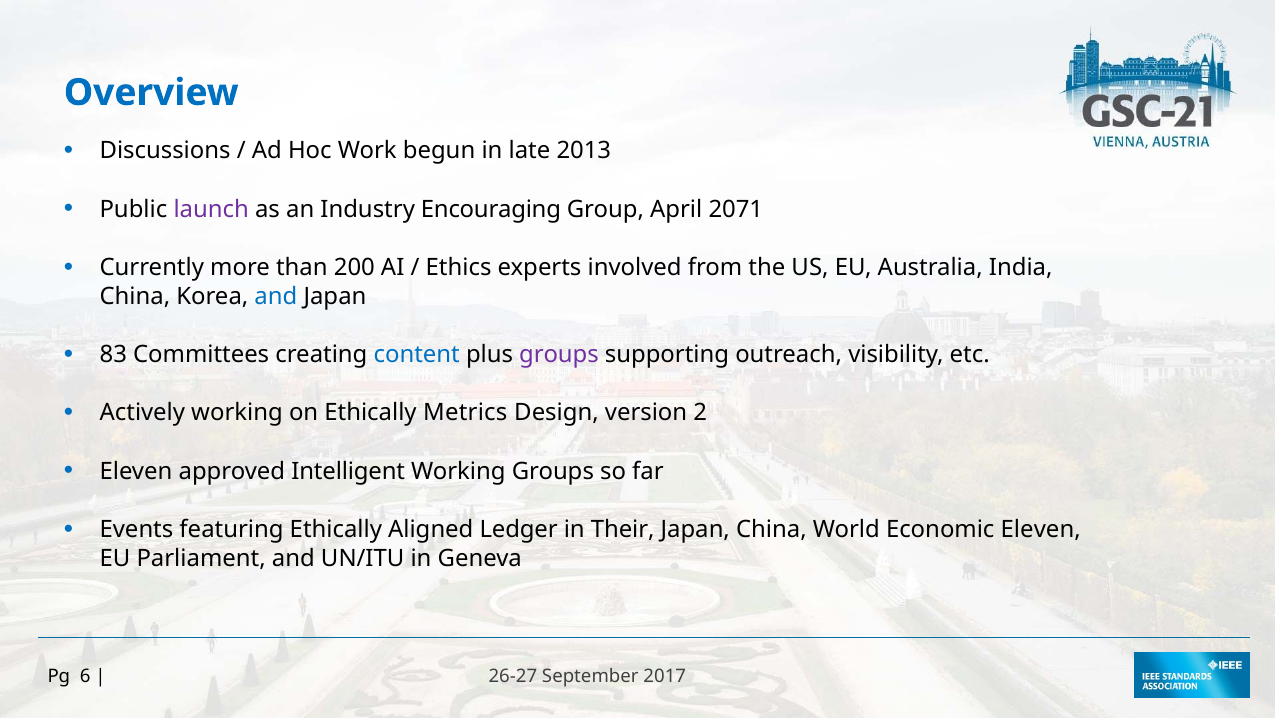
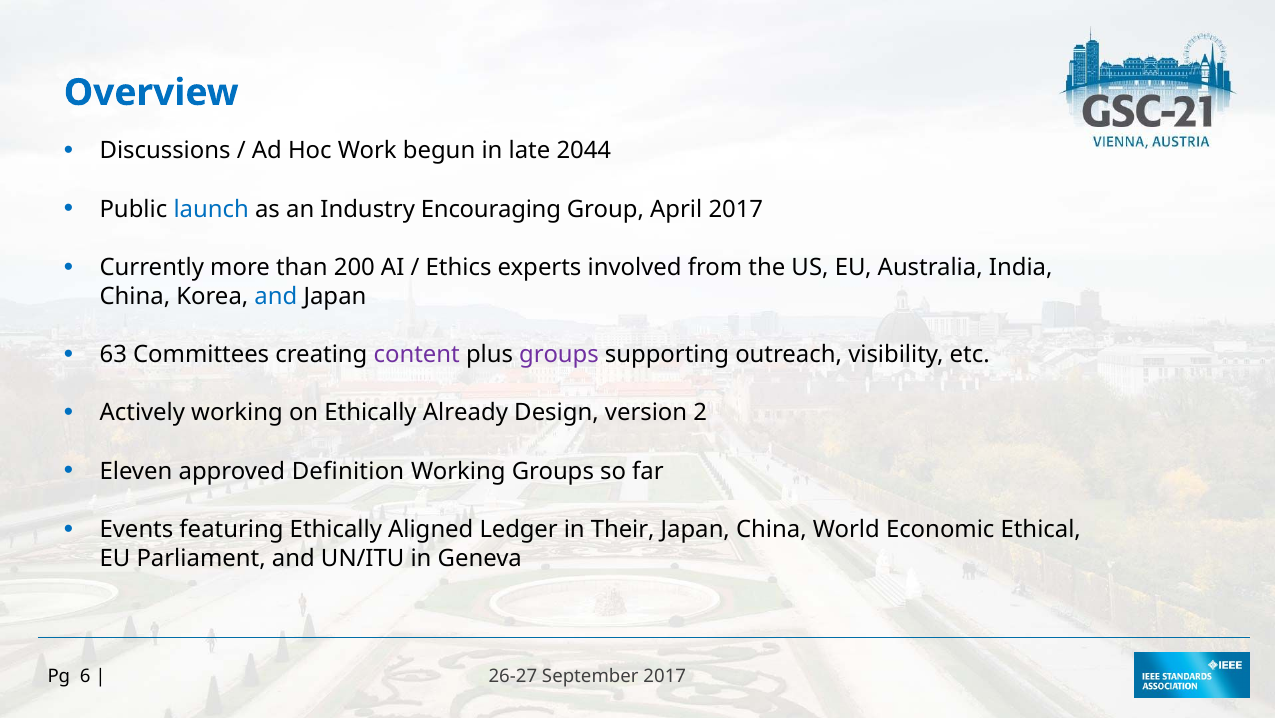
2013: 2013 -> 2044
launch colour: purple -> blue
April 2071: 2071 -> 2017
83: 83 -> 63
content colour: blue -> purple
Metrics: Metrics -> Already
Intelligent: Intelligent -> Definition
Economic Eleven: Eleven -> Ethical
